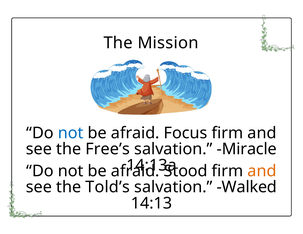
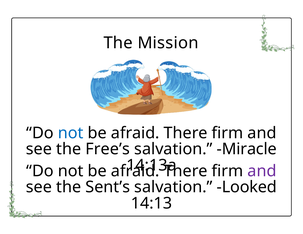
Focus at (186, 133): Focus -> There
Stood at (186, 171): Stood -> There
and at (262, 171) colour: orange -> purple
Told’s: Told’s -> Sent’s
Walked: Walked -> Looked
